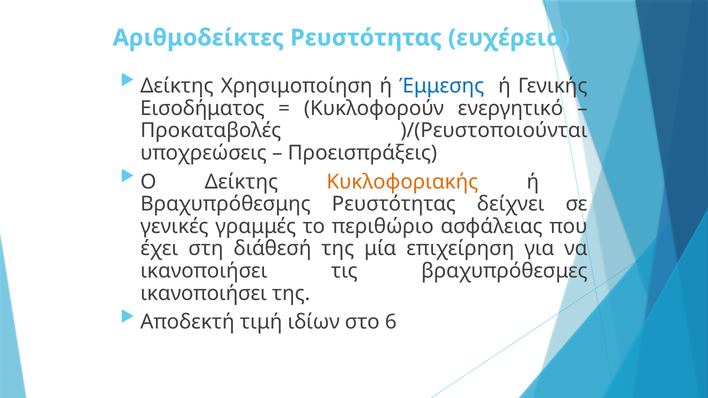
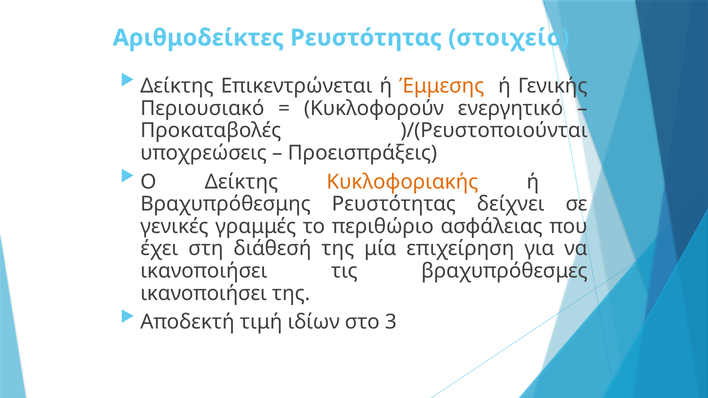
ευχέρεια: ευχέρεια -> στοιχείο
Χρησιμοποίηση: Χρησιμοποίηση -> Επικεντρώνεται
Έμμεσης colour: blue -> orange
Εισοδήματος: Εισοδήματος -> Περιουσιακό
6: 6 -> 3
